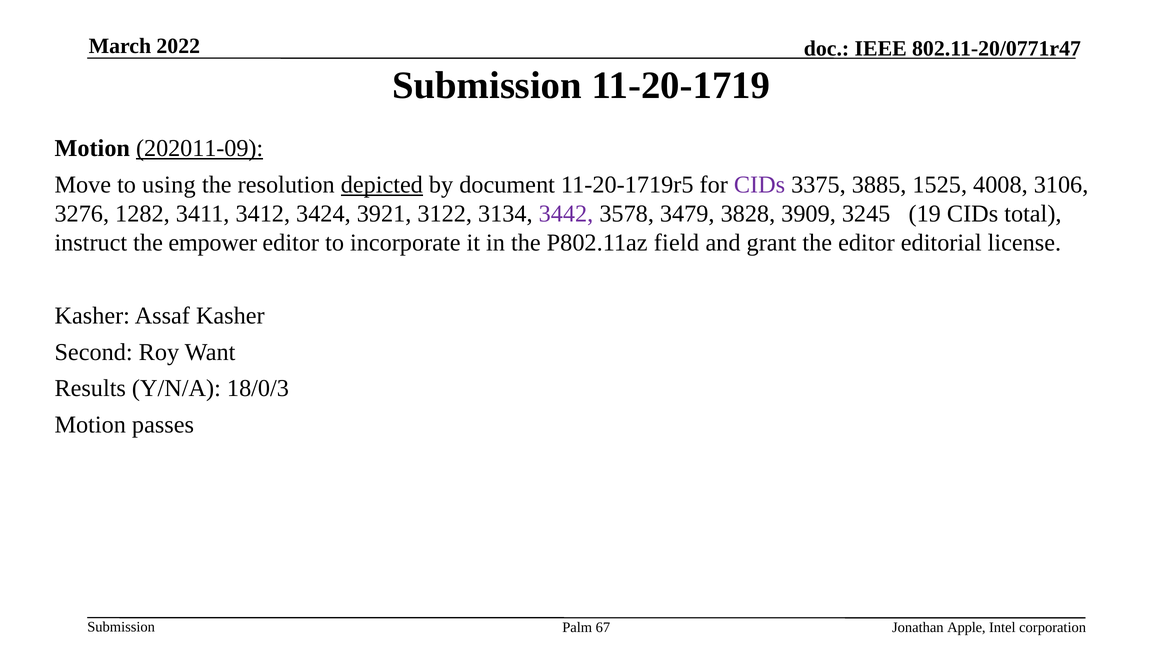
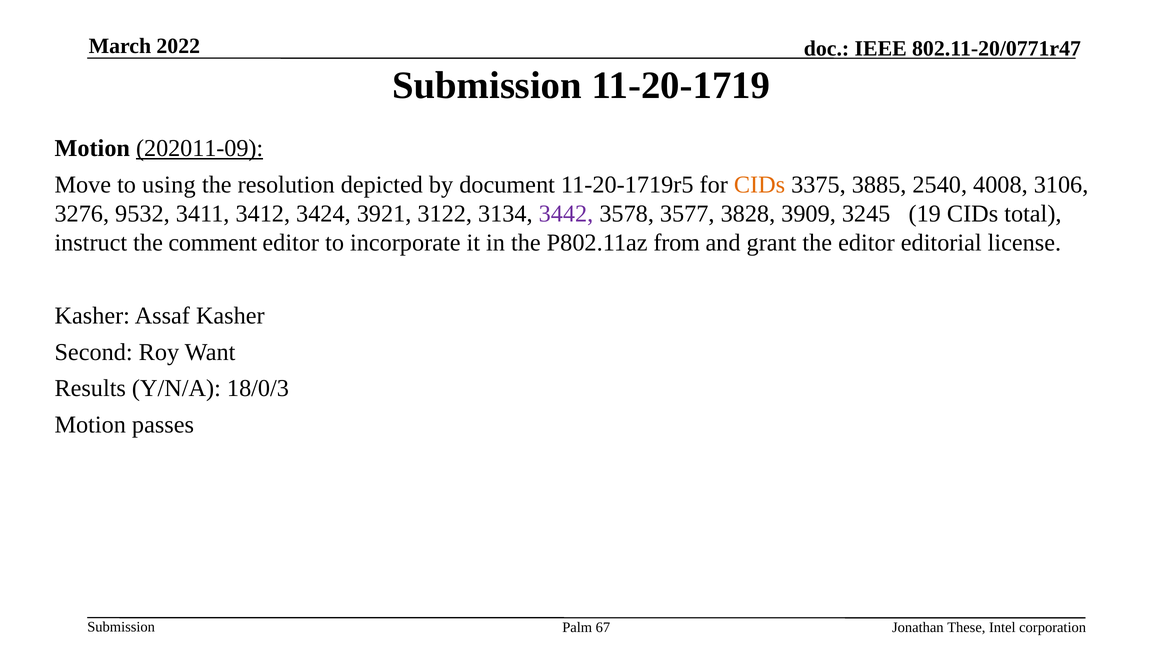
depicted underline: present -> none
CIDs at (760, 185) colour: purple -> orange
1525: 1525 -> 2540
1282: 1282 -> 9532
3479: 3479 -> 3577
empower: empower -> comment
field: field -> from
Apple: Apple -> These
